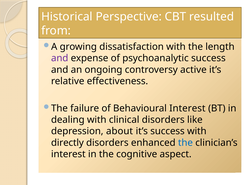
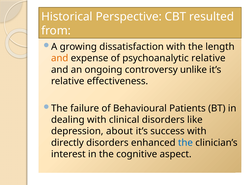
and at (60, 58) colour: purple -> orange
psychoanalytic success: success -> relative
active: active -> unlike
Behavioural Interest: Interest -> Patients
